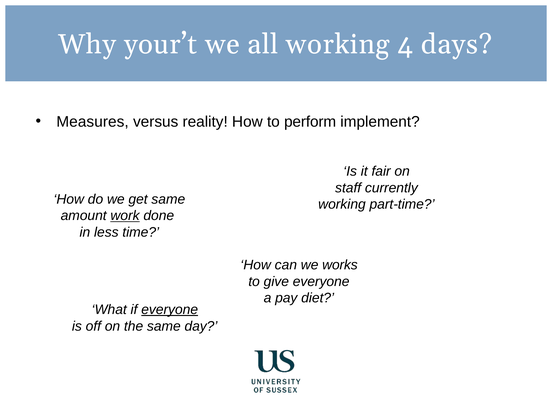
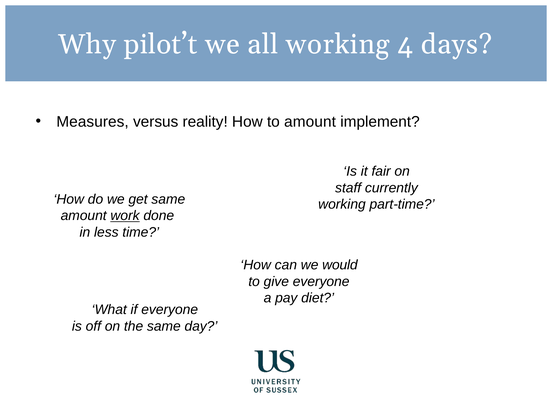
your’t: your’t -> pilot’t
to perform: perform -> amount
works: works -> would
everyone at (170, 310) underline: present -> none
